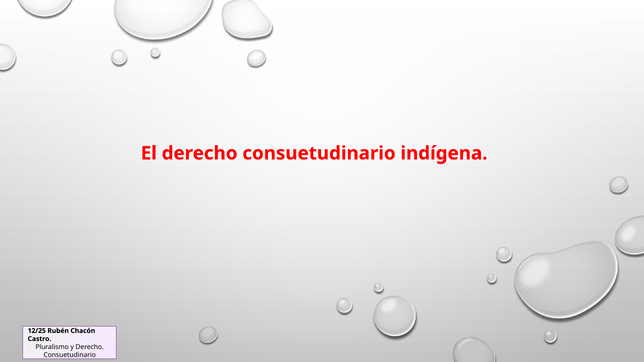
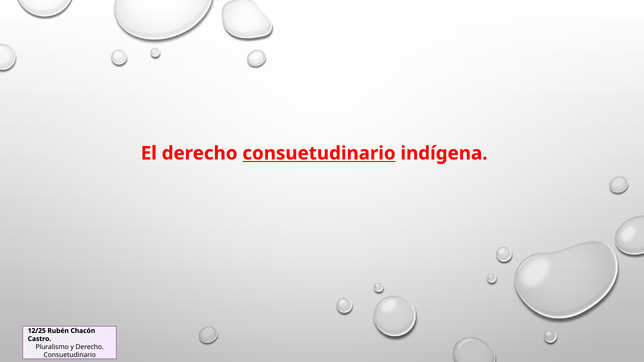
consuetudinario at (319, 153) underline: none -> present
